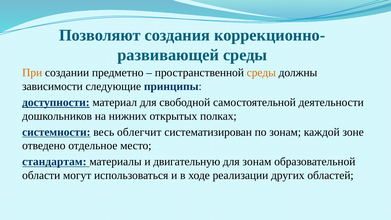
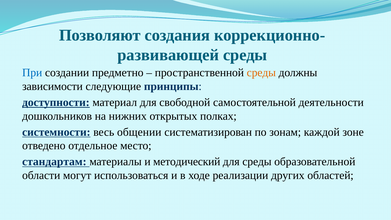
При colour: orange -> blue
облегчит: облегчит -> общении
двигательную: двигательную -> методический
для зонам: зонам -> среды
